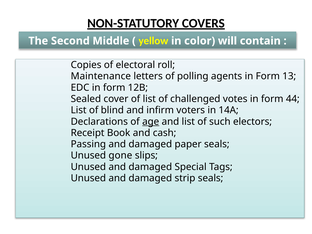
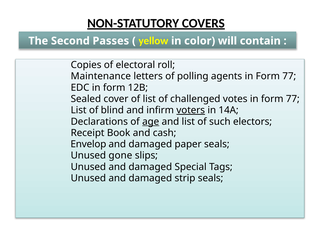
Middle: Middle -> Passes
agents in Form 13: 13 -> 77
votes in form 44: 44 -> 77
voters underline: none -> present
Passing: Passing -> Envelop
